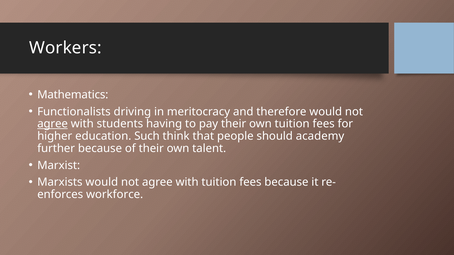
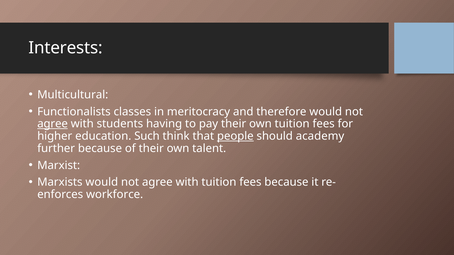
Workers: Workers -> Interests
Mathematics: Mathematics -> Multicultural
driving: driving -> classes
people underline: none -> present
